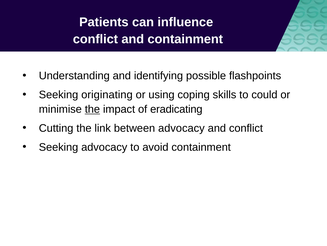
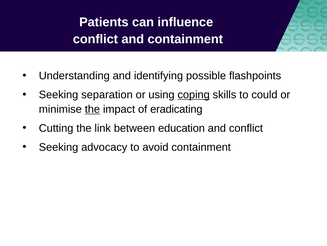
originating: originating -> separation
coping underline: none -> present
between advocacy: advocacy -> education
